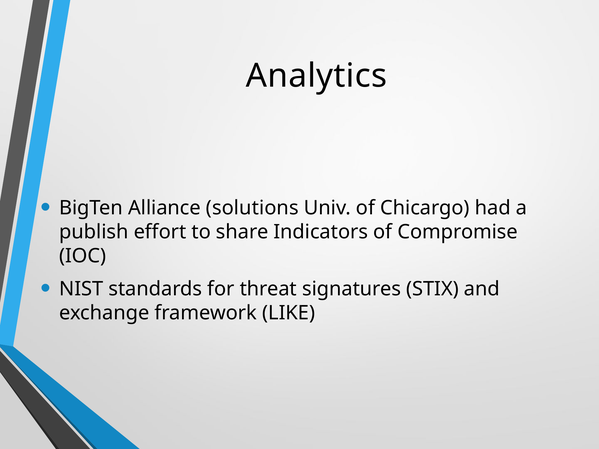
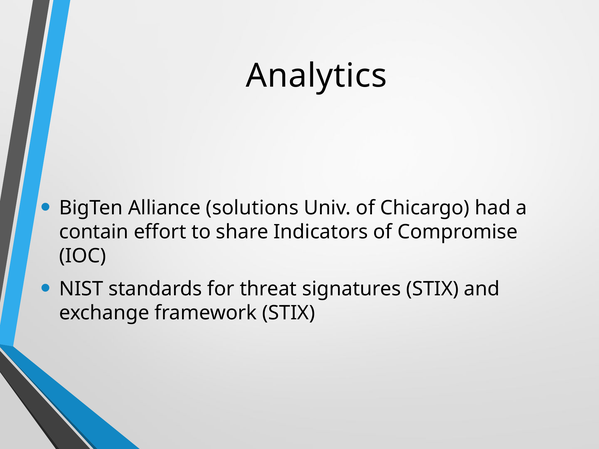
publish: publish -> contain
framework LIKE: LIKE -> STIX
